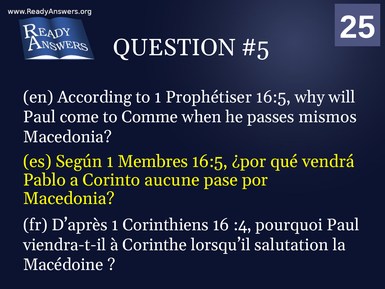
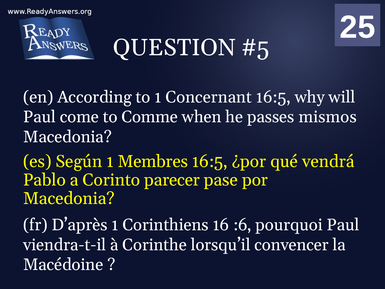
Prophétiser: Prophétiser -> Concernant
aucune: aucune -> parecer
:4: :4 -> :6
salutation: salutation -> convencer
